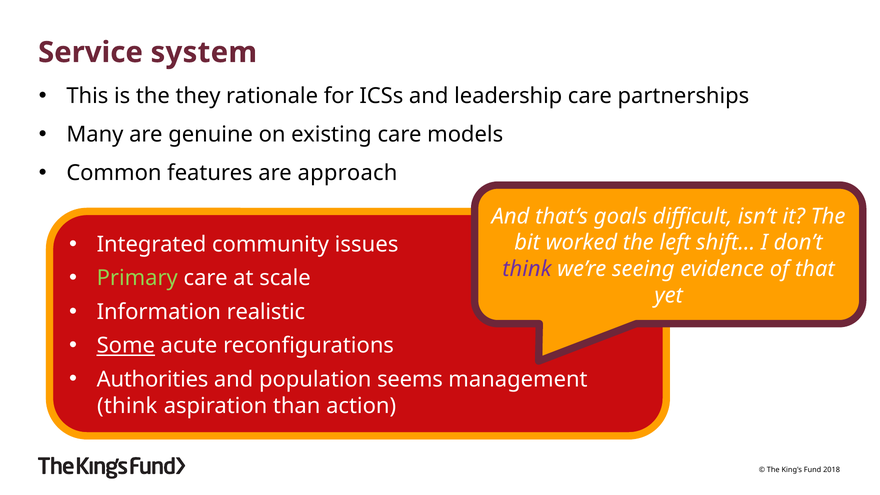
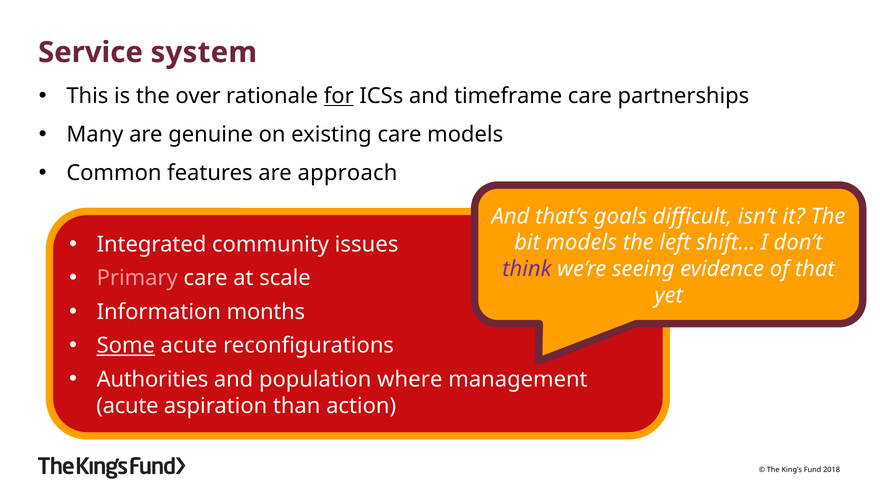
they: they -> over
for underline: none -> present
leadership: leadership -> timeframe
bit worked: worked -> models
Primary colour: light green -> pink
realistic: realistic -> months
seems: seems -> where
think at (127, 406): think -> acute
